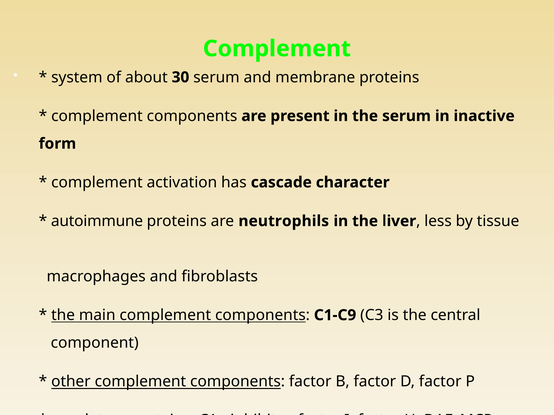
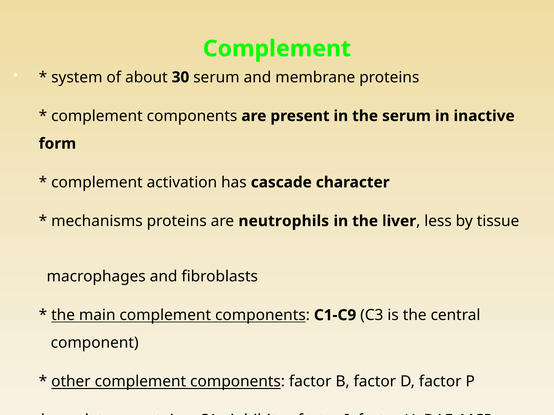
autoimmune: autoimmune -> mechanisms
